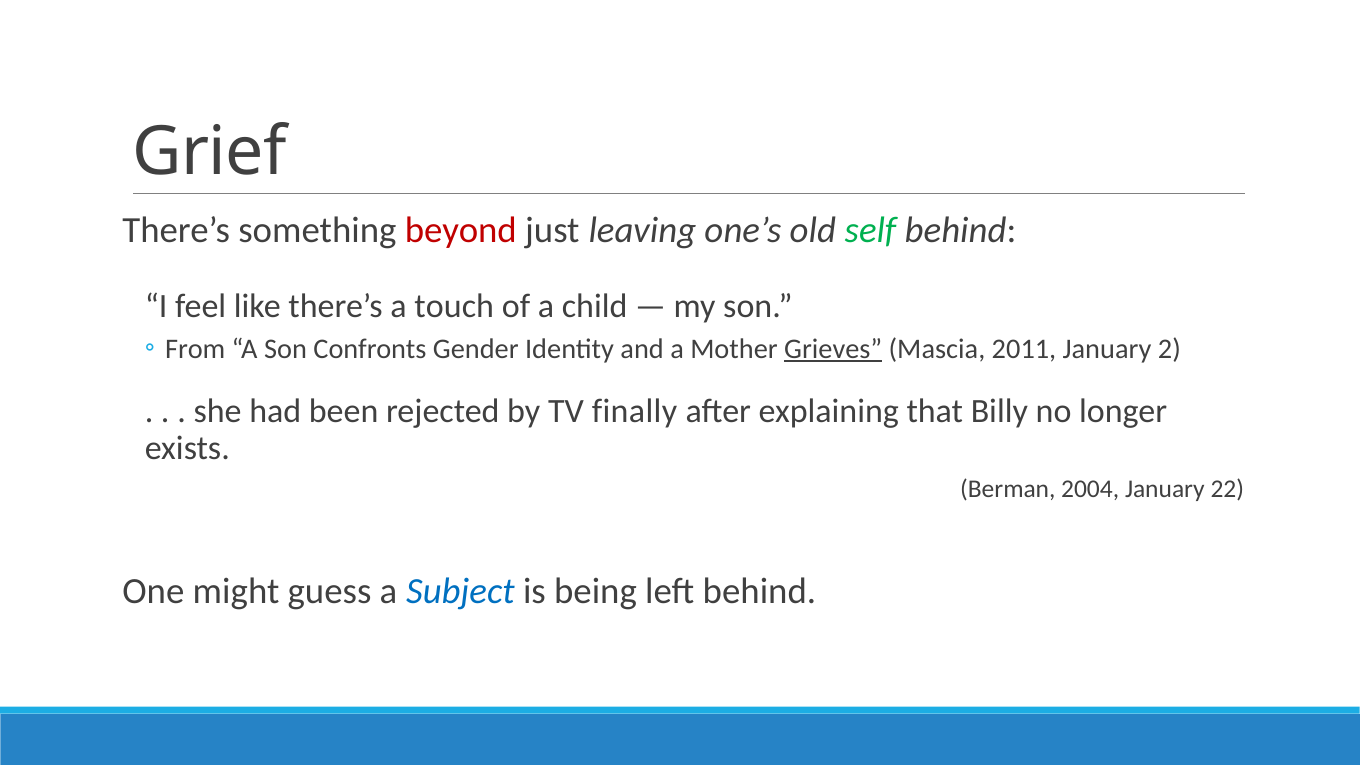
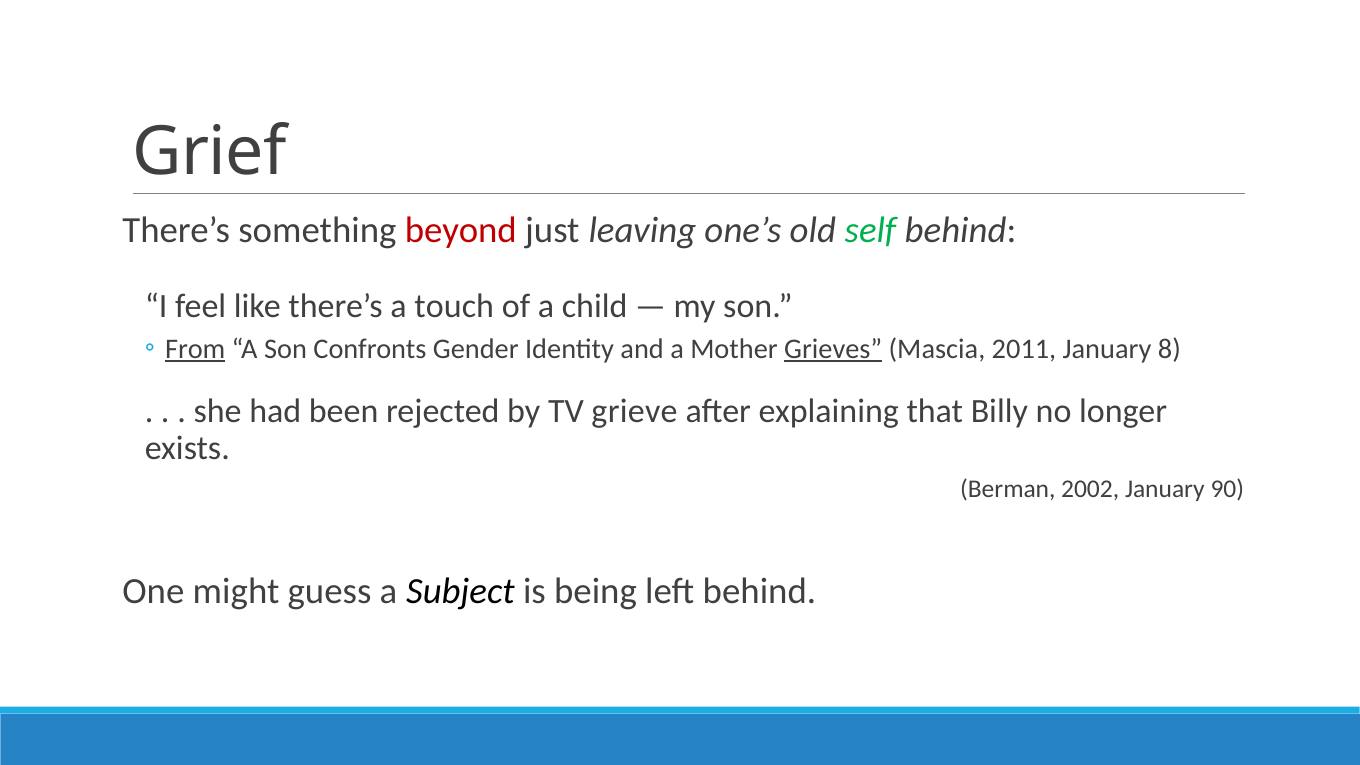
From underline: none -> present
2: 2 -> 8
finally: finally -> grieve
2004: 2004 -> 2002
22: 22 -> 90
Subject colour: blue -> black
